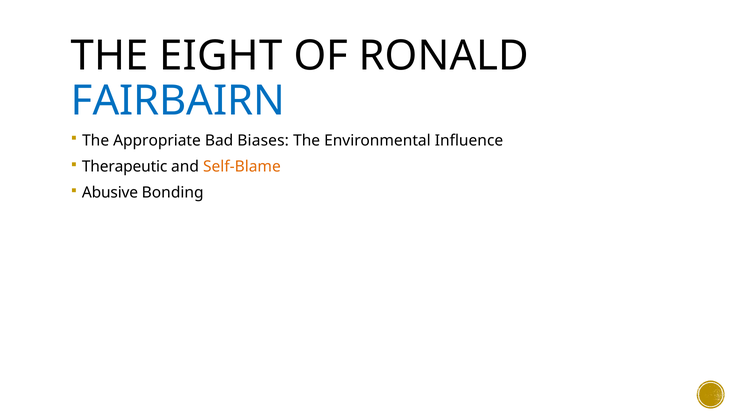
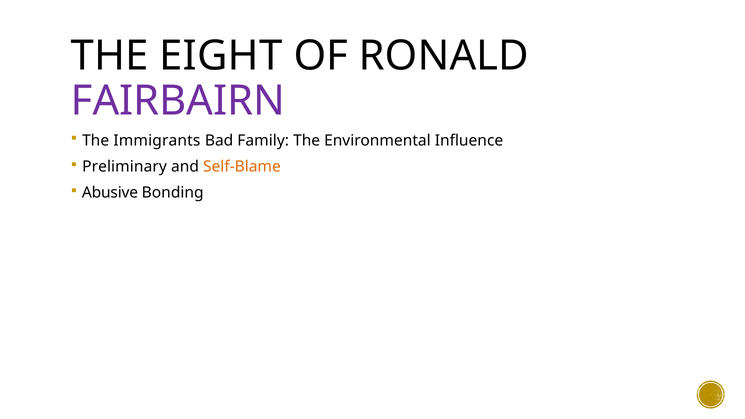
FAIRBAIRN colour: blue -> purple
Appropriate: Appropriate -> Immigrants
Biases: Biases -> Family
Therapeutic: Therapeutic -> Preliminary
